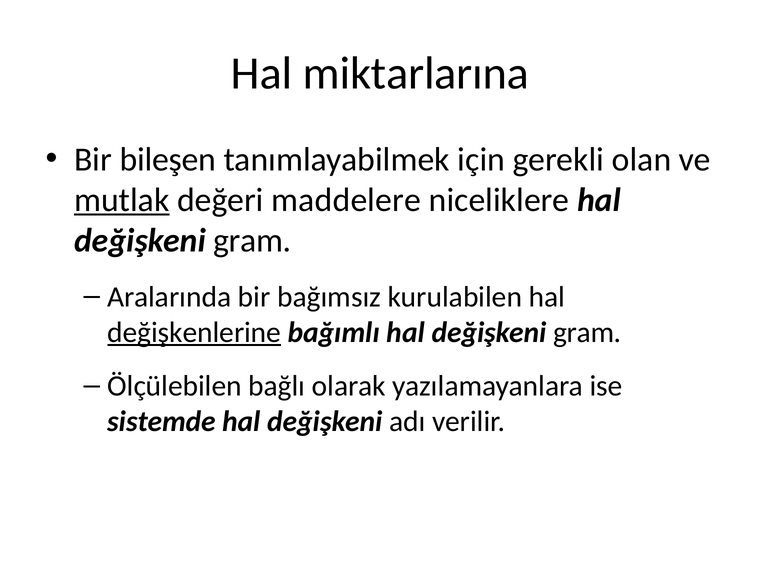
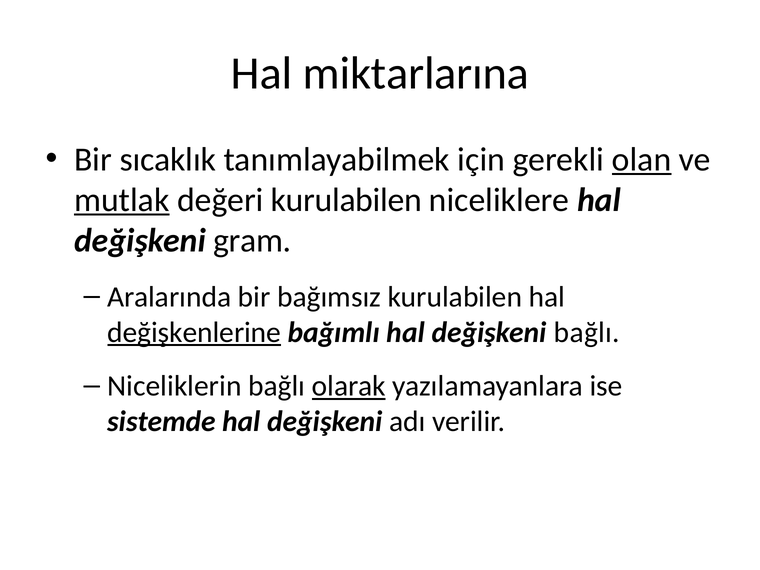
bileşen: bileşen -> sıcaklık
olan underline: none -> present
değeri maddelere: maddelere -> kurulabilen
bağımlı hal değişkeni gram: gram -> bağlı
Ölçülebilen: Ölçülebilen -> Niceliklerin
olarak underline: none -> present
